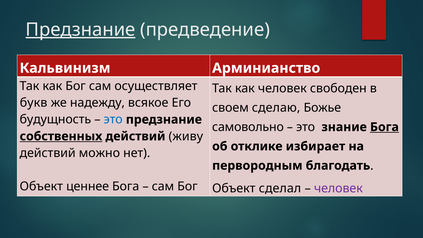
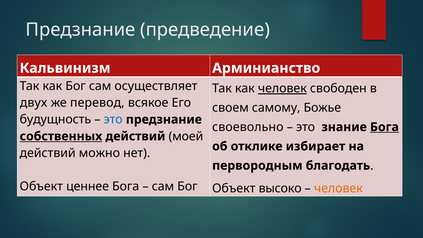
Предзнание at (80, 30) underline: present -> none
человек at (282, 88) underline: none -> present
букв: букв -> двух
надежду: надежду -> перевод
сделаю: сделаю -> самому
самовольно: самовольно -> своевольно
живу: живу -> моей
сделал: сделал -> высоко
человек at (338, 188) colour: purple -> orange
